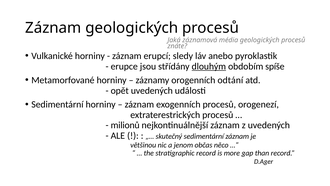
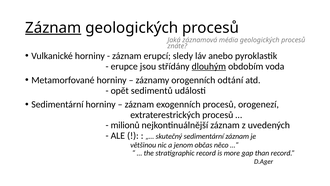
Záznam at (53, 28) underline: none -> present
spíše: spíše -> voda
opět uvedených: uvedených -> sedimentů
